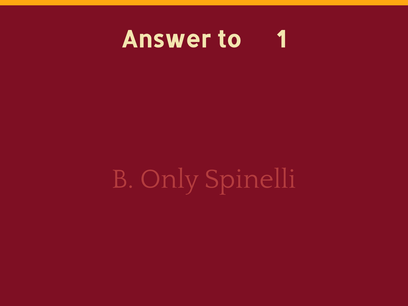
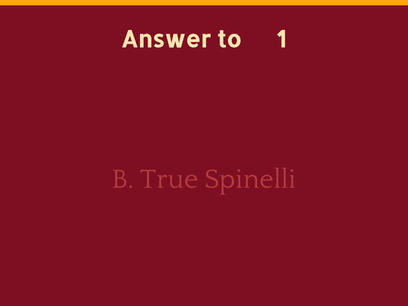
Only: Only -> True
